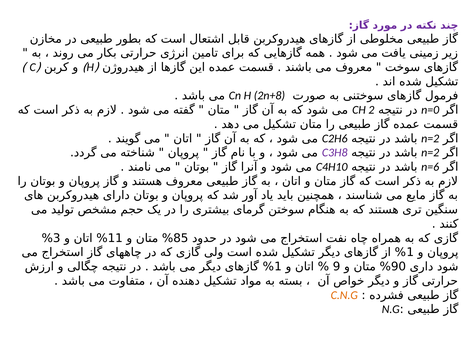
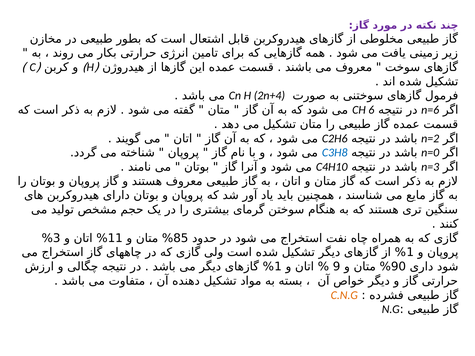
2n+8: 2n+8 -> 2n+4
2: 2 -> 6
n=0: n=0 -> n=6
C3H8 colour: purple -> blue
n=2 at (430, 153): n=2 -> n=0
n=6: n=6 -> n=3
